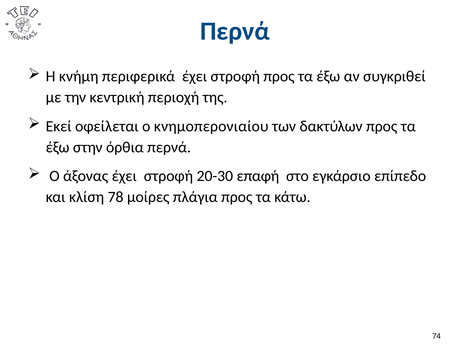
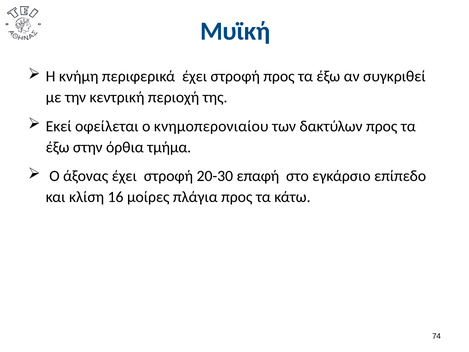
Περνά at (235, 31): Περνά -> Μυϊκή
όρθια περνά: περνά -> τμήμα
78: 78 -> 16
